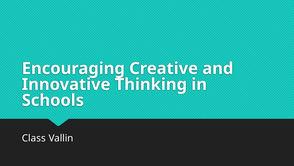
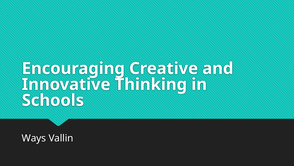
Class: Class -> Ways
